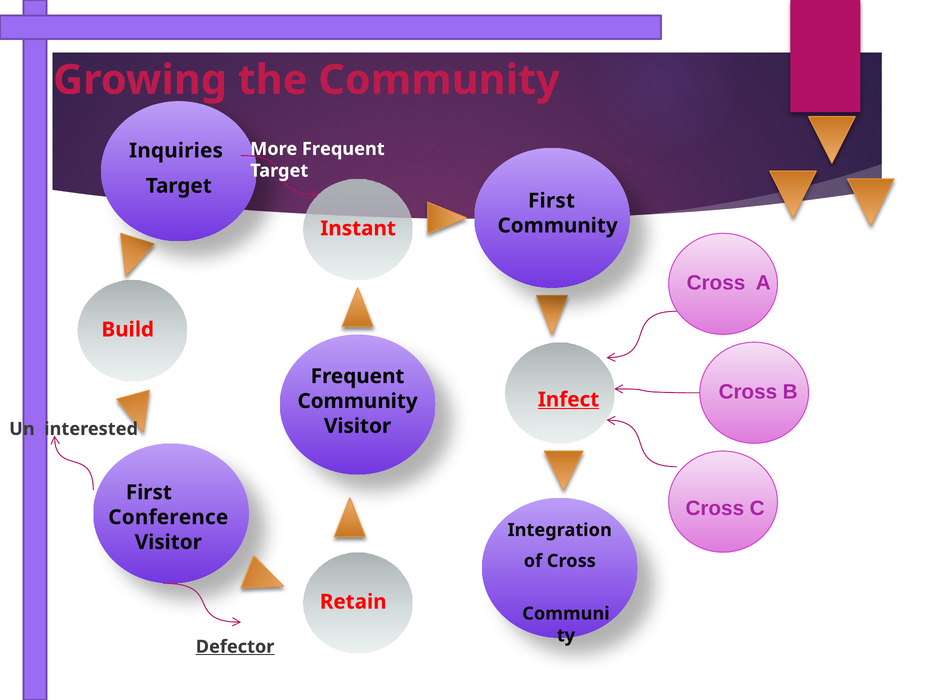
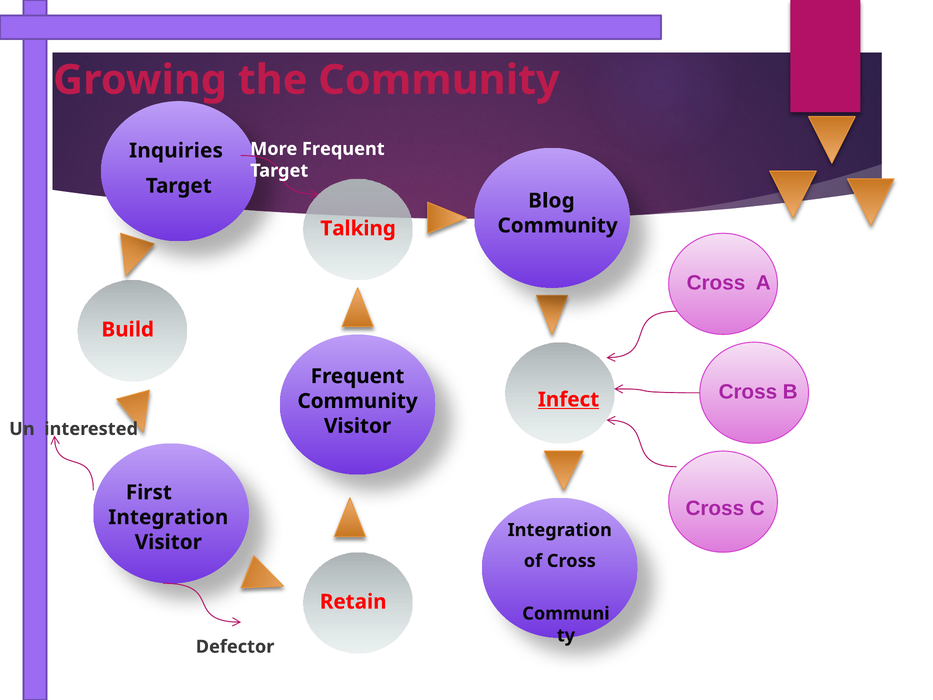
First at (551, 201): First -> Blog
Instant: Instant -> Talking
Conference at (168, 517): Conference -> Integration
Defector underline: present -> none
